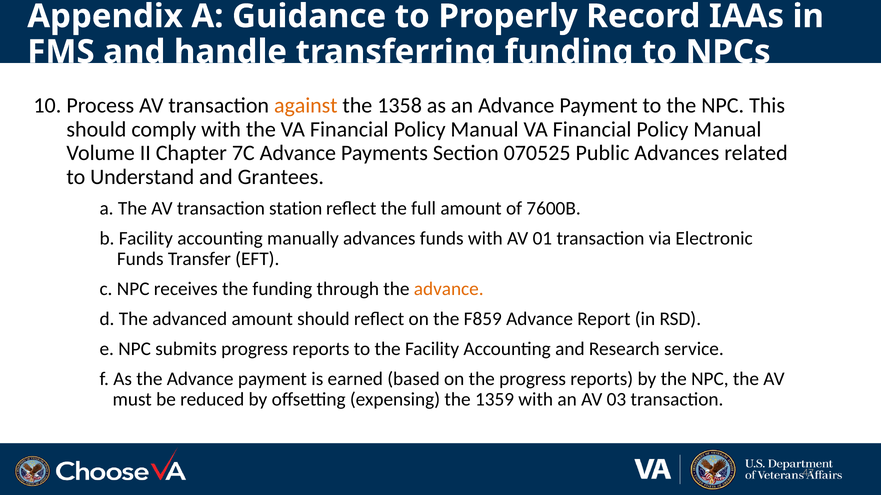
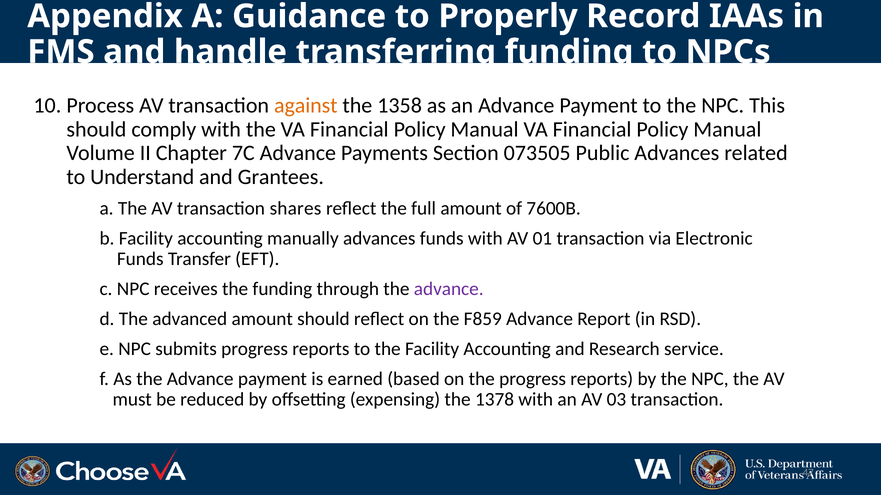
070525: 070525 -> 073505
station: station -> shares
advance at (449, 289) colour: orange -> purple
1359: 1359 -> 1378
